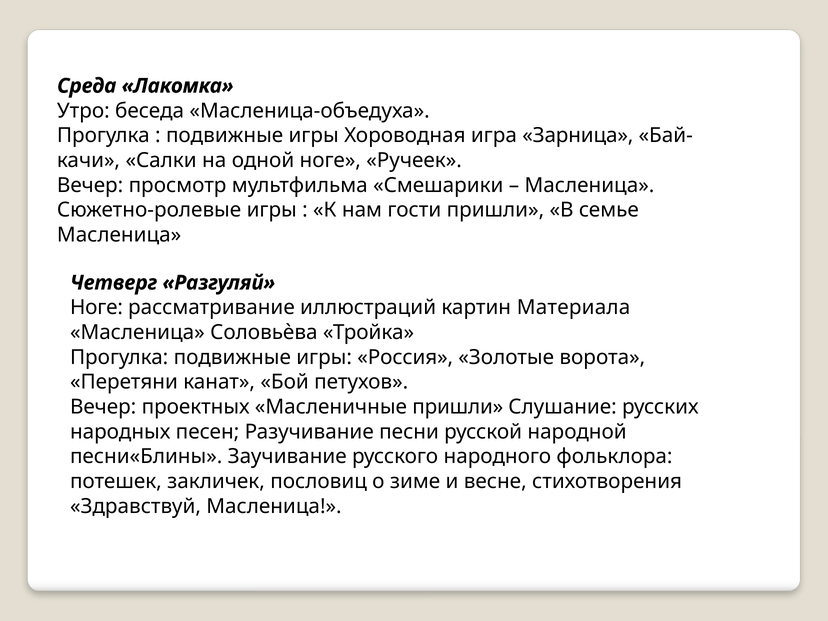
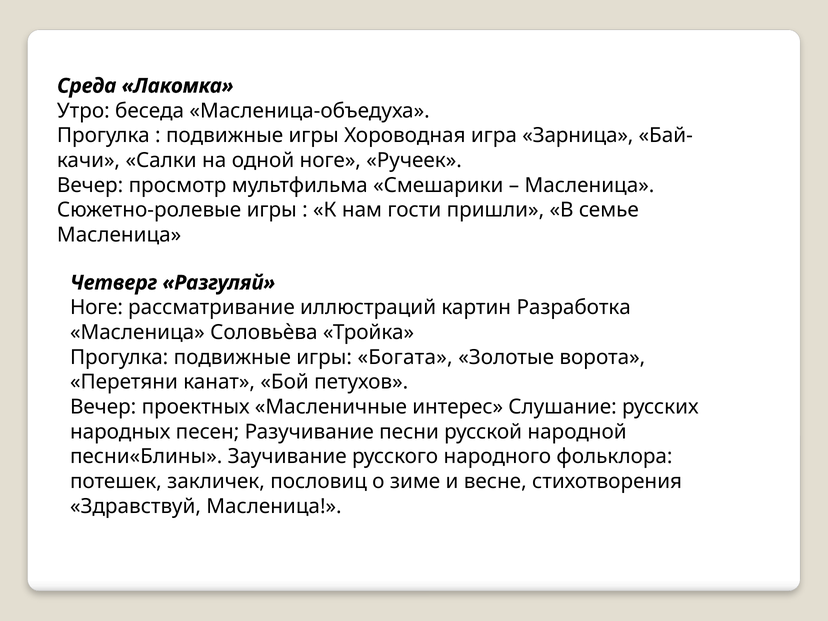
Материала: Материала -> Разработка
Россия: Россия -> Богата
Масленичные пришли: пришли -> интерес
